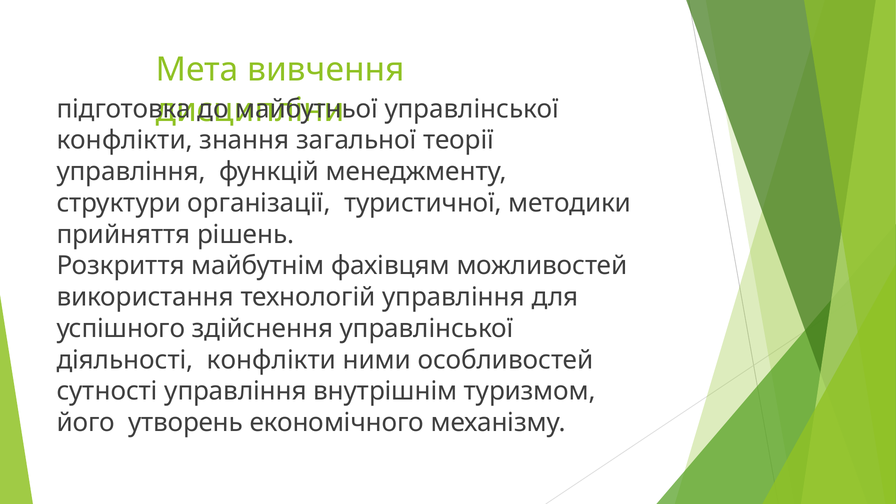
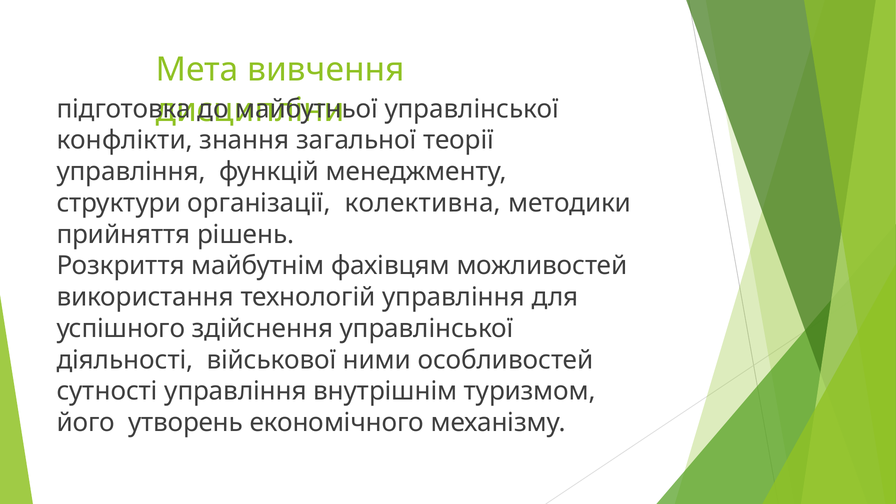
туристичної: туристичної -> колективна
діяльності конфлікти: конфлікти -> військової
